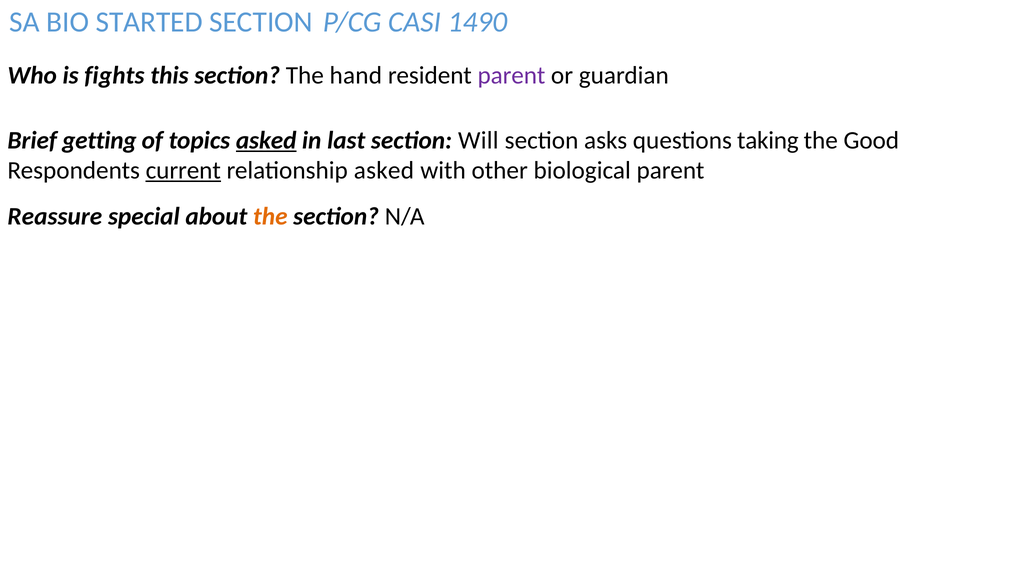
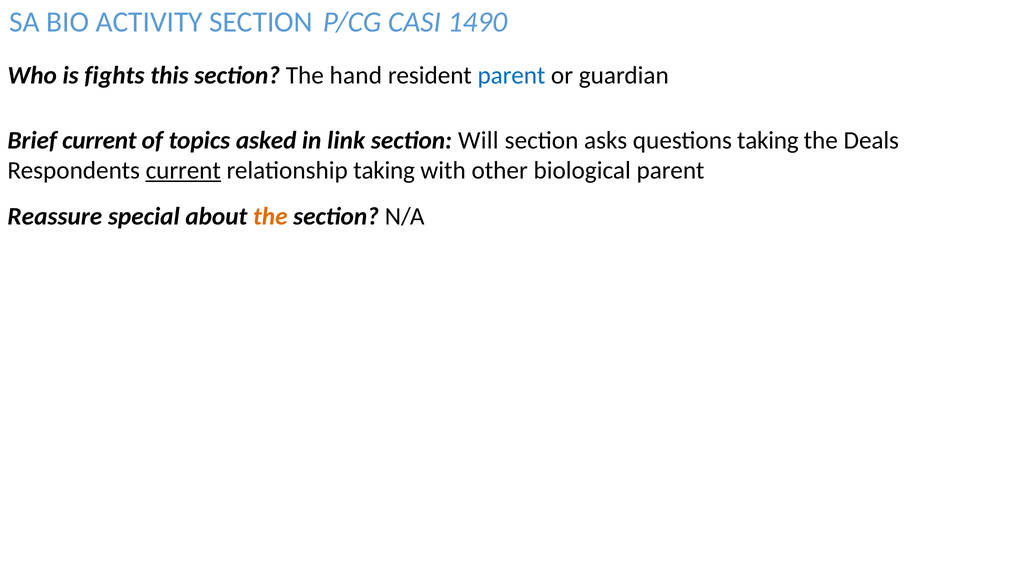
STARTED: STARTED -> ACTIVITY
parent at (511, 75) colour: purple -> blue
Brief getting: getting -> current
asked at (266, 140) underline: present -> none
last: last -> link
Good: Good -> Deals
relationship asked: asked -> taking
